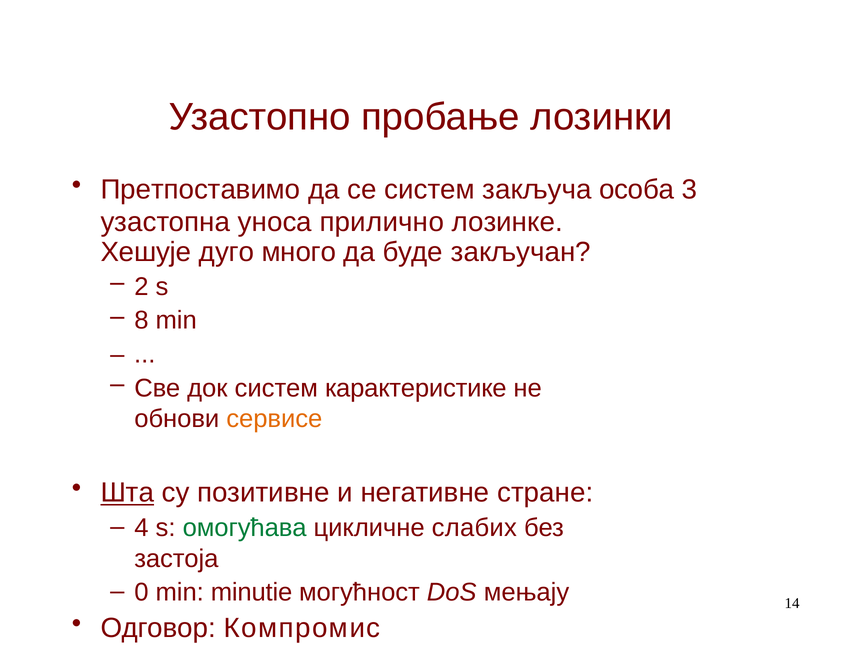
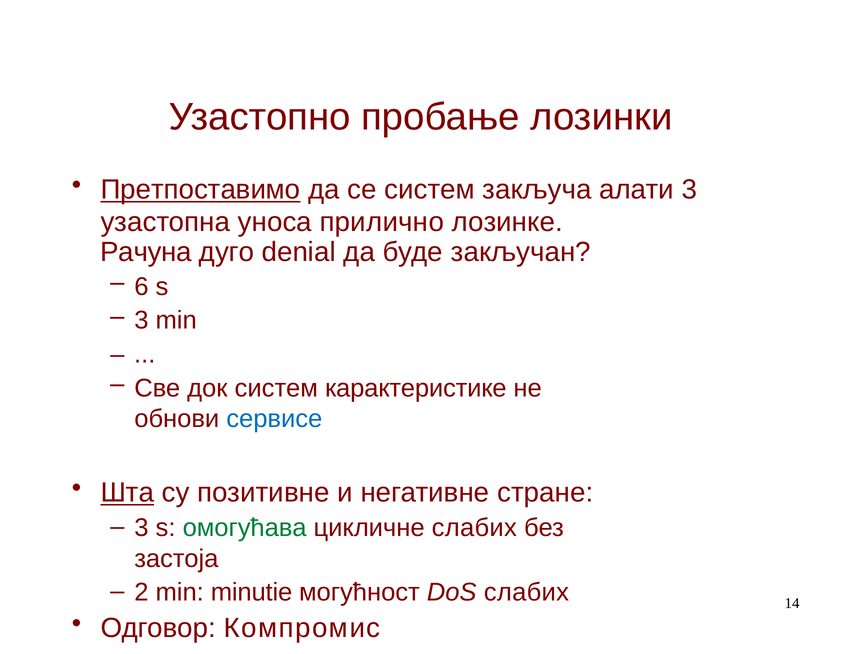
Претпоставимо underline: none -> present
особа: особа -> алати
Хешује: Хешује -> Рачуна
много: много -> denial
2: 2 -> 6
8 at (141, 320): 8 -> 3
сервисе colour: orange -> blue
4 at (141, 528): 4 -> 3
0: 0 -> 2
DoS мењају: мењају -> слабих
